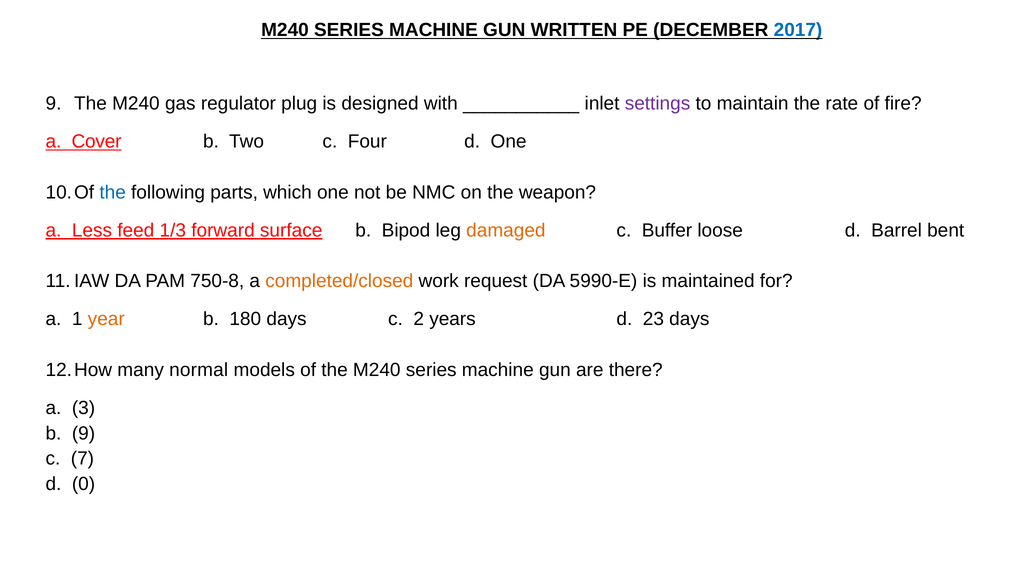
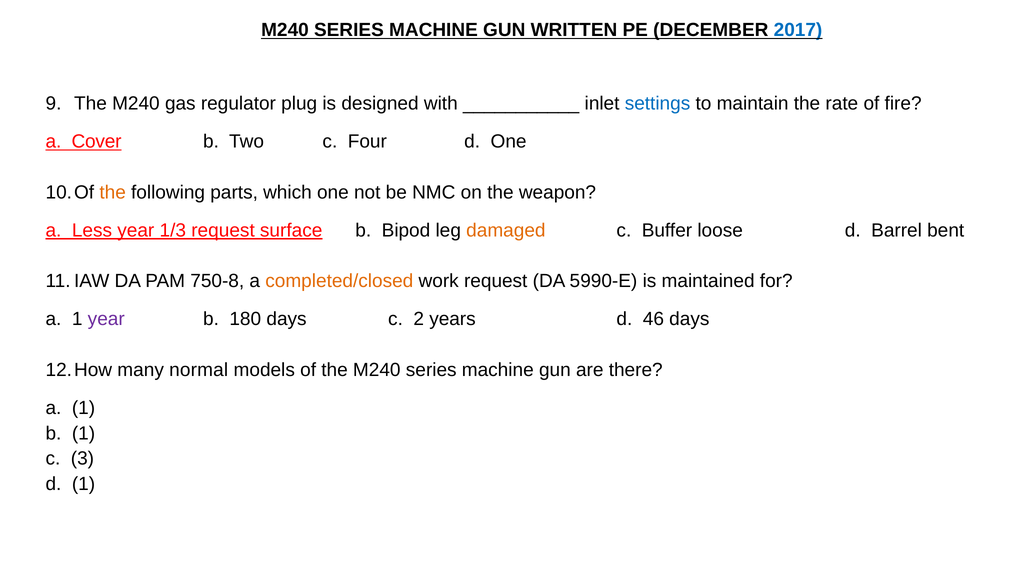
settings colour: purple -> blue
the at (113, 192) colour: blue -> orange
Less feed: feed -> year
1/3 forward: forward -> request
year at (106, 319) colour: orange -> purple
23: 23 -> 46
3 at (84, 408): 3 -> 1
b 9: 9 -> 1
7: 7 -> 3
d 0: 0 -> 1
